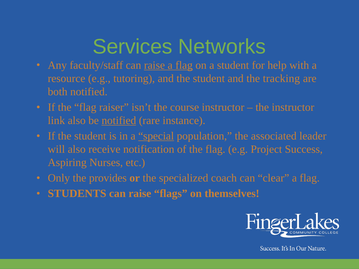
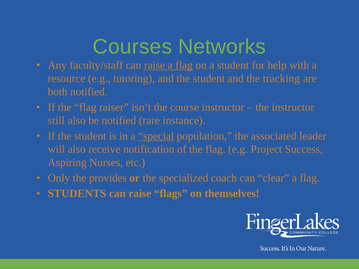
Services: Services -> Courses
link: link -> still
notified at (119, 121) underline: present -> none
